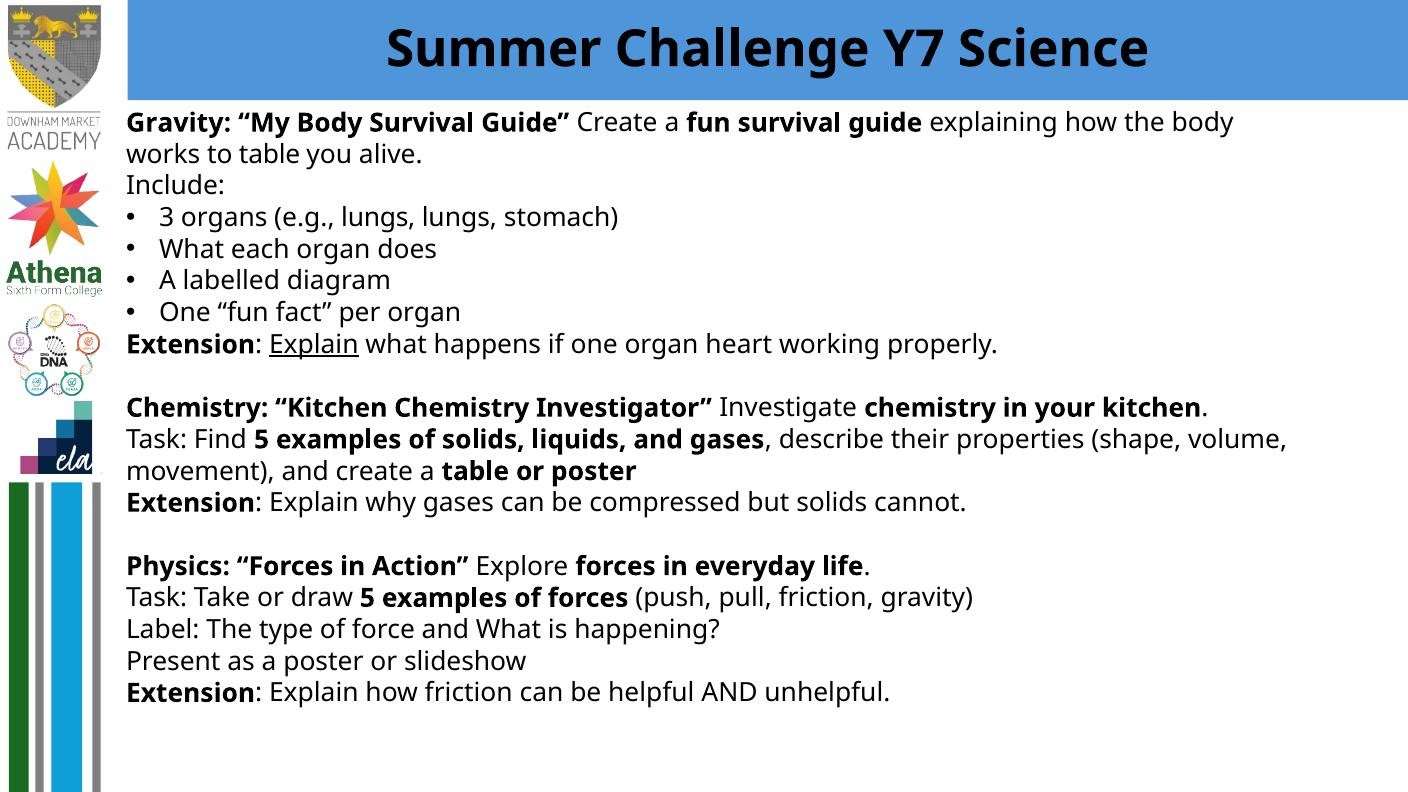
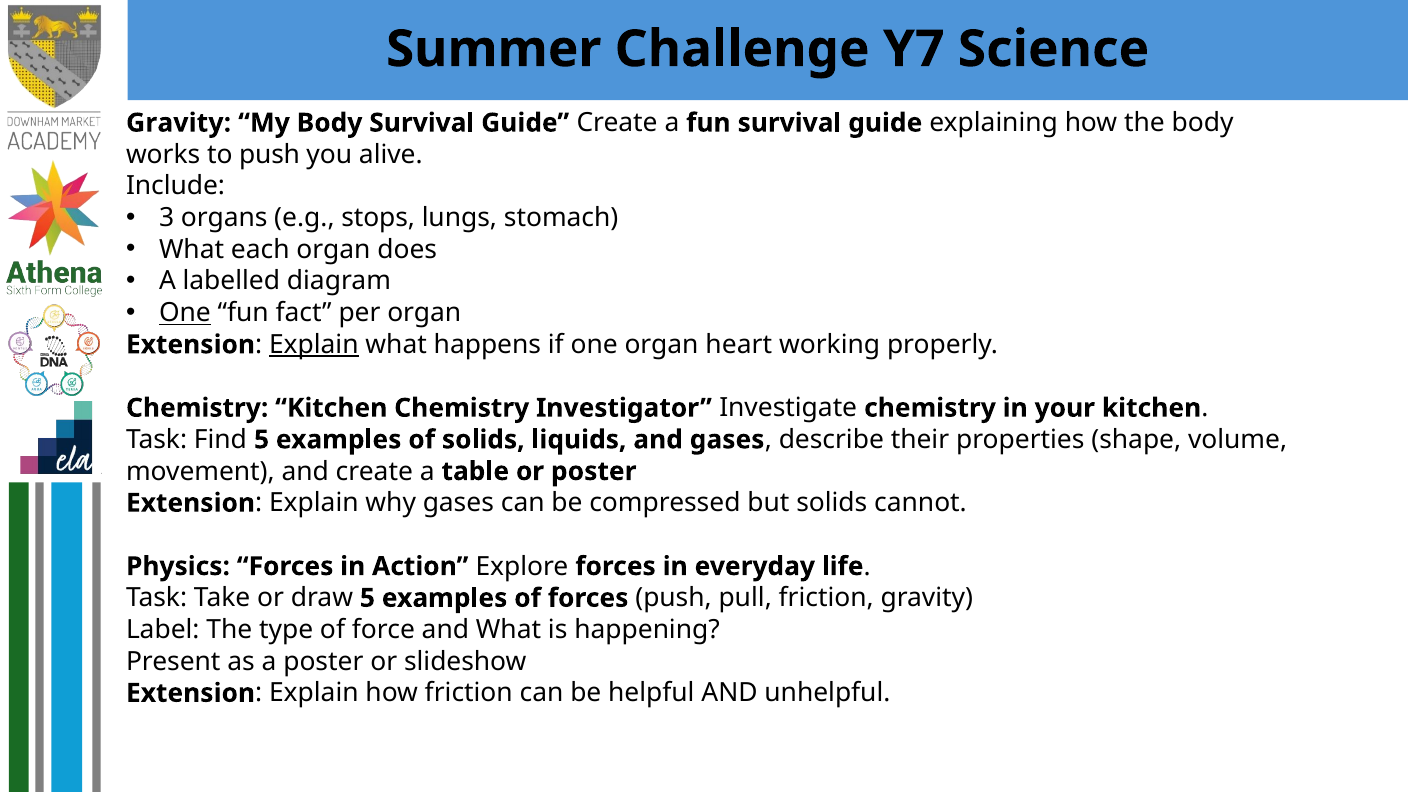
to table: table -> push
e.g lungs: lungs -> stops
One at (185, 313) underline: none -> present
